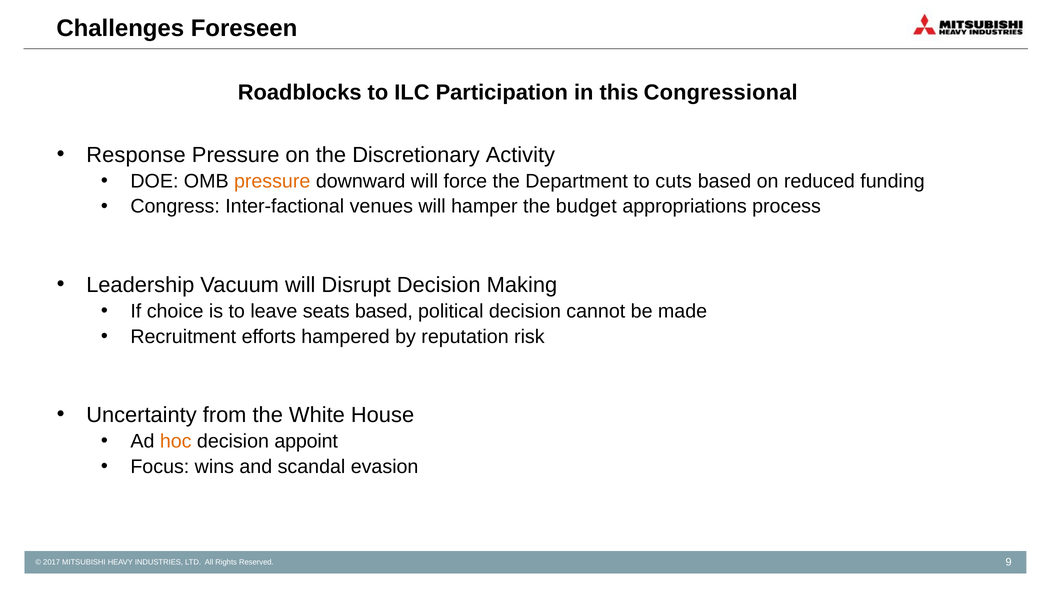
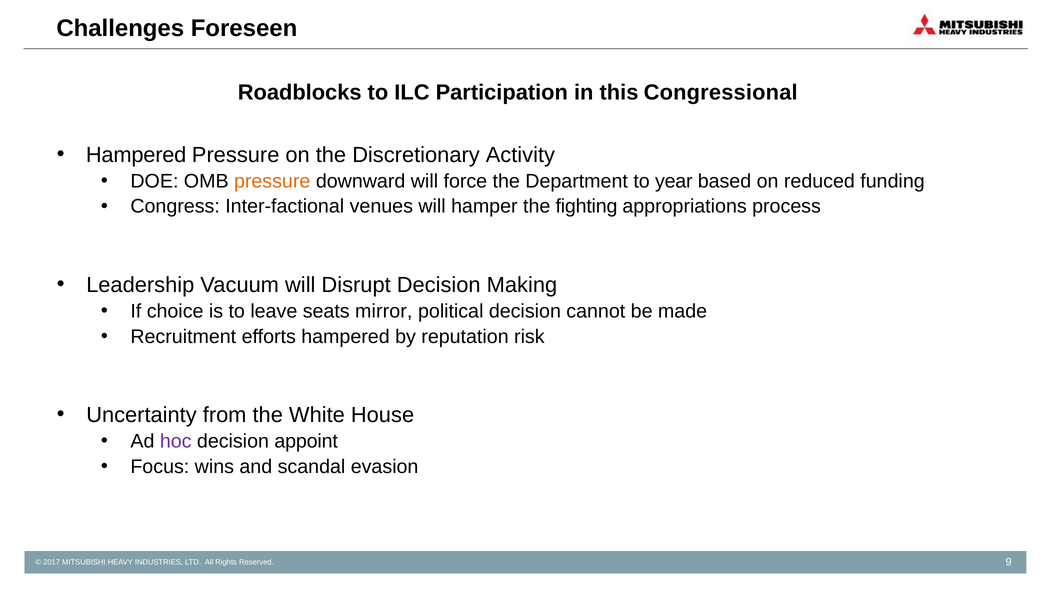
Response at (136, 155): Response -> Hampered
cuts: cuts -> year
budget: budget -> fighting
seats based: based -> mirror
hoc colour: orange -> purple
